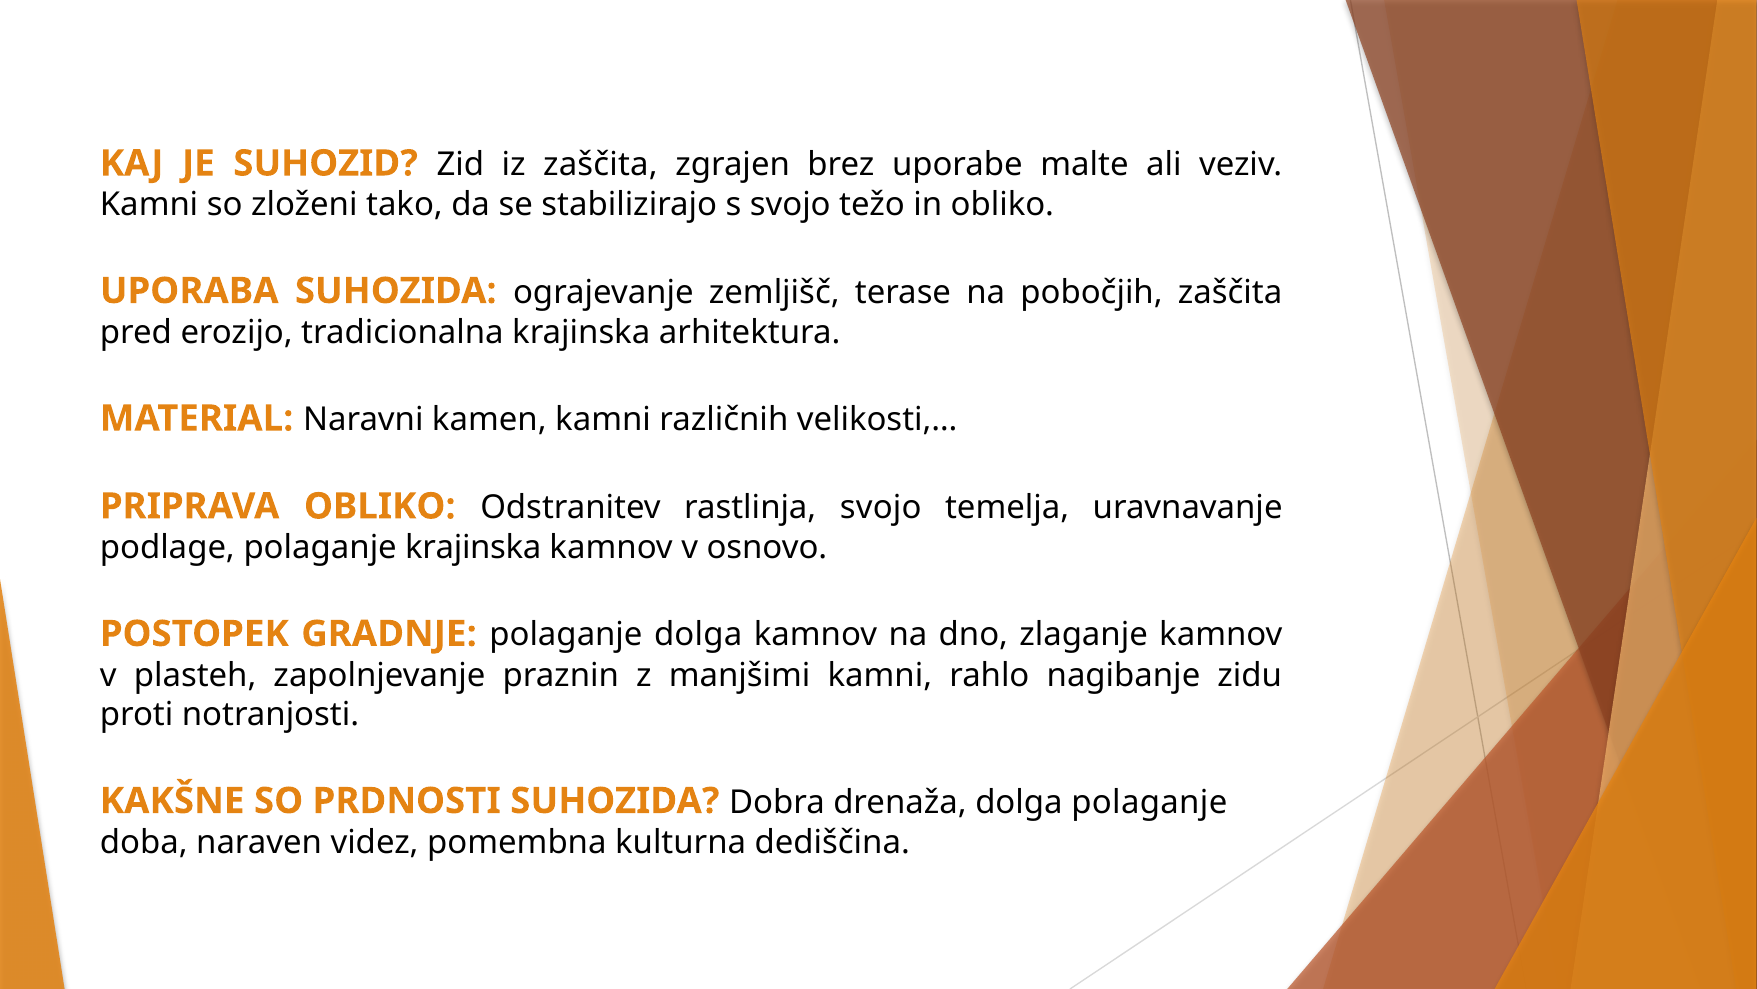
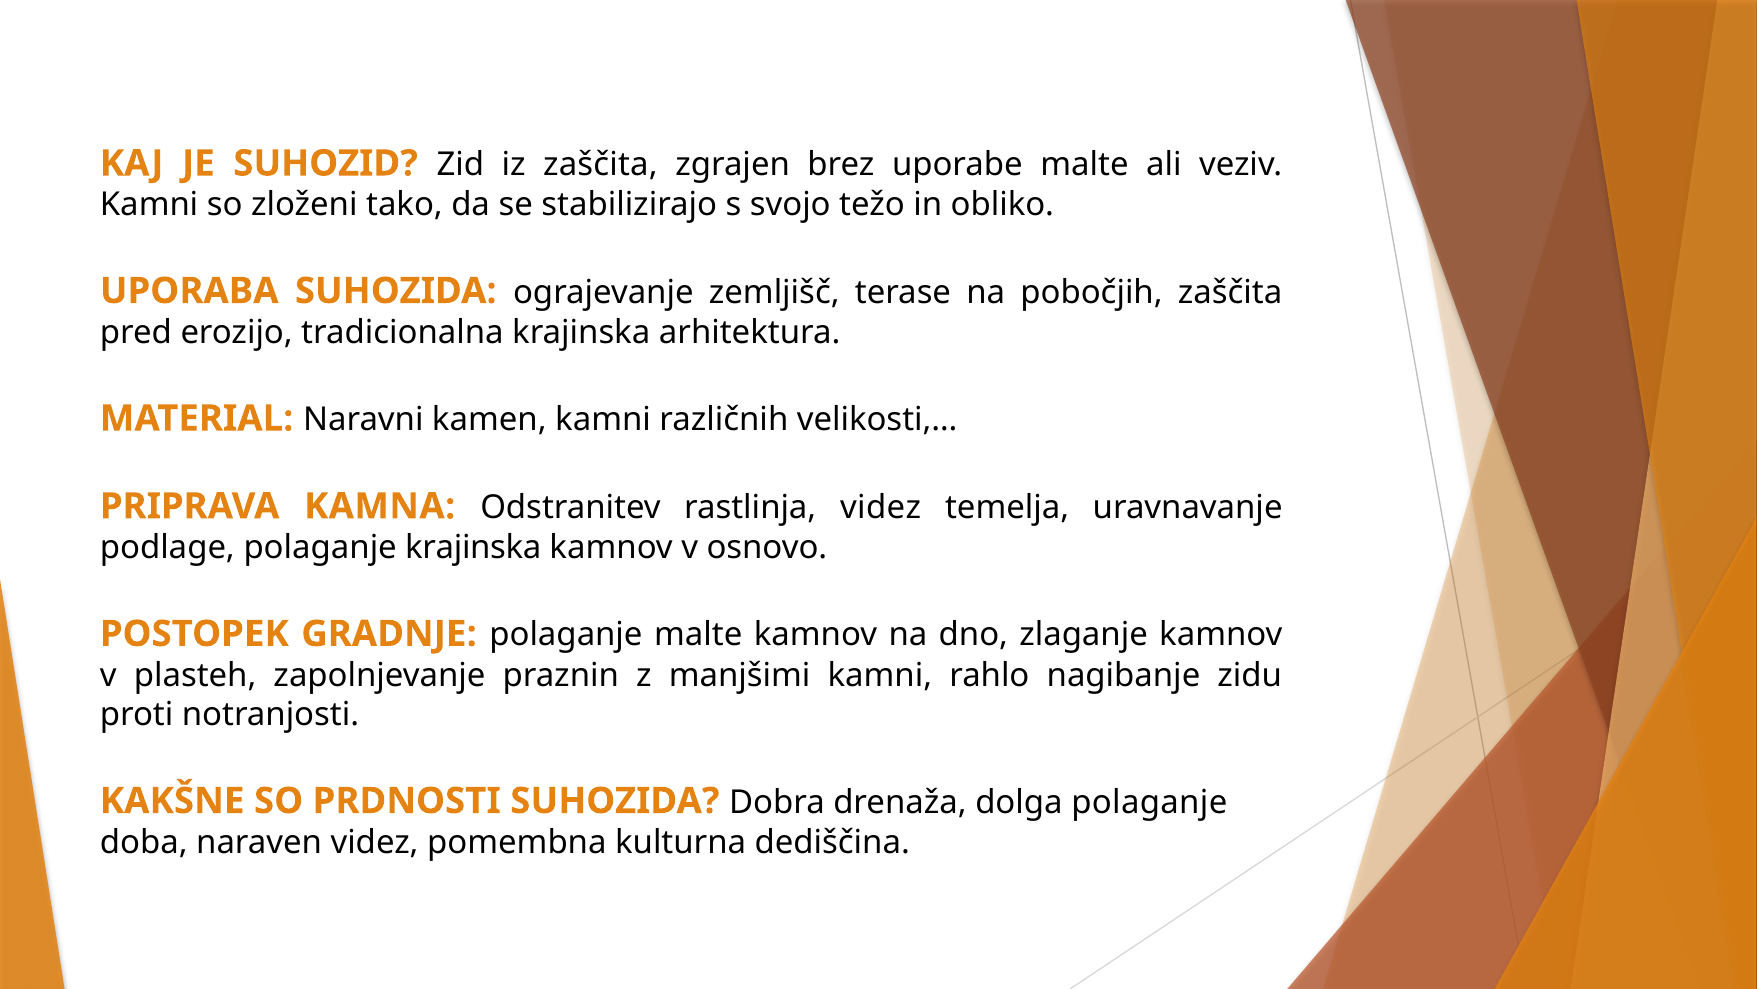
PRIPRAVA OBLIKO: OBLIKO -> KAMNA
rastlinja svojo: svojo -> videz
polaganje dolga: dolga -> malte
